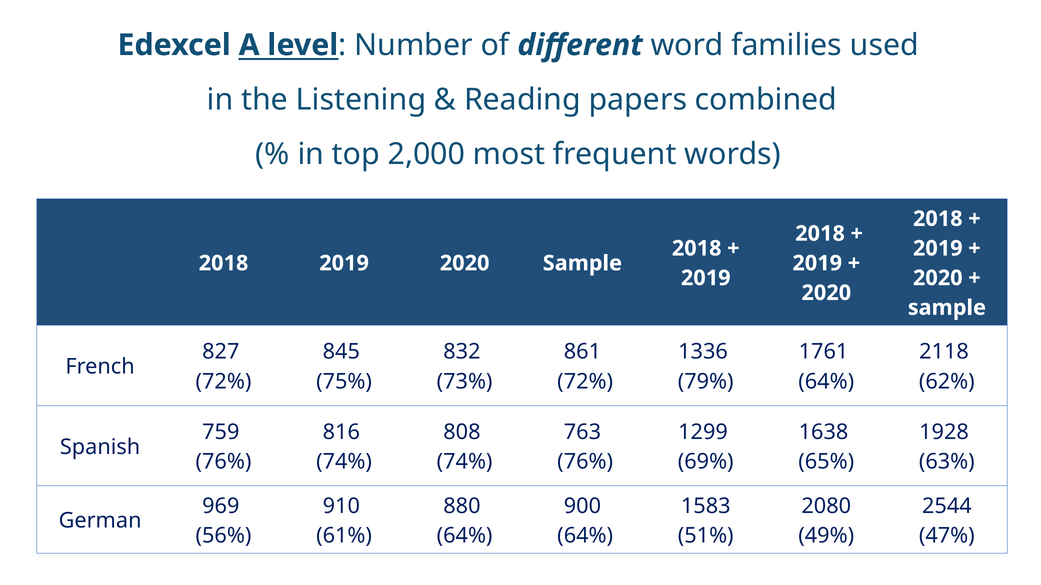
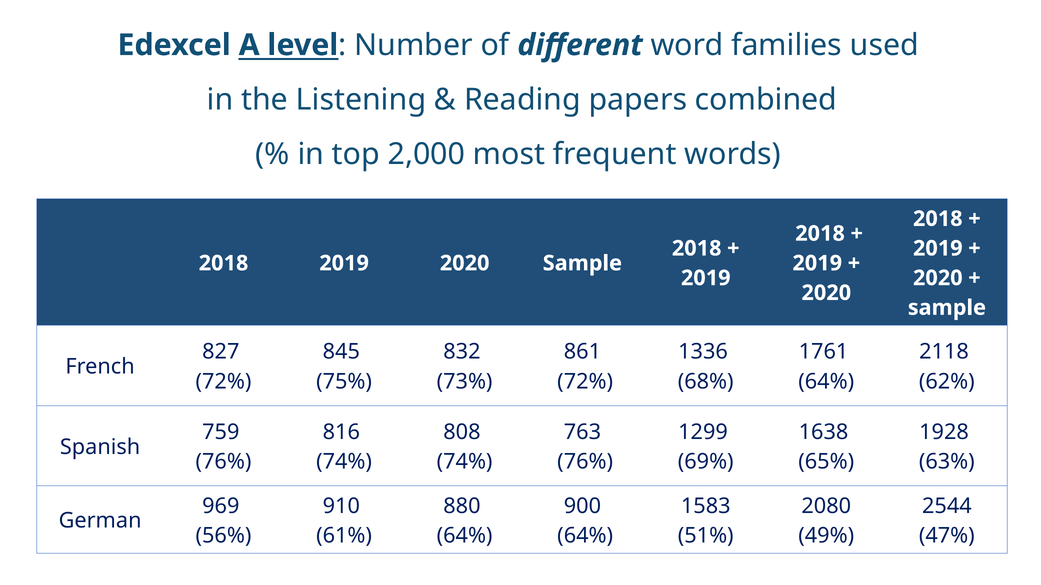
79%: 79% -> 68%
